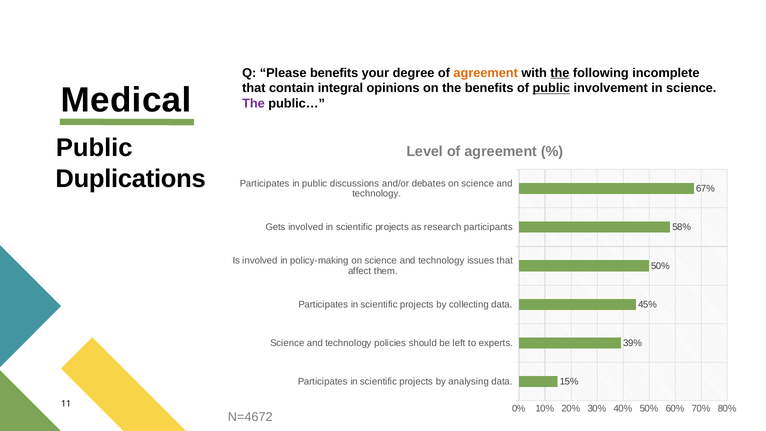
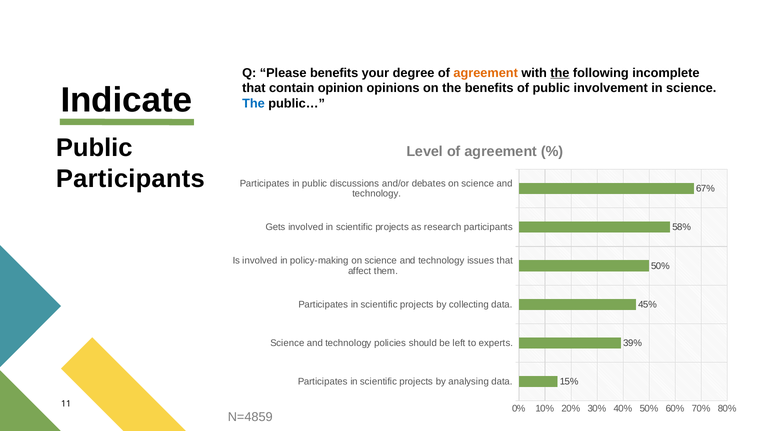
integral: integral -> opinion
public at (551, 88) underline: present -> none
Medical: Medical -> Indicate
The at (254, 103) colour: purple -> blue
Duplications at (131, 179): Duplications -> Participants
N=4672: N=4672 -> N=4859
